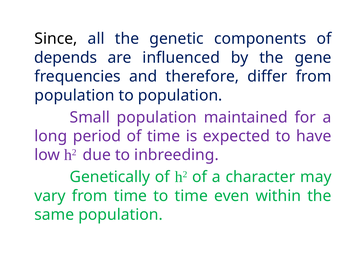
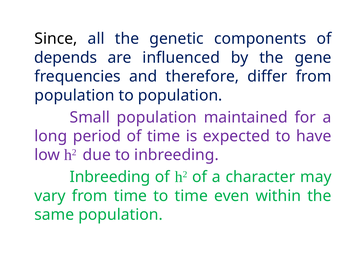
Genetically at (110, 177): Genetically -> Inbreeding
